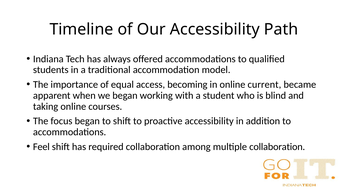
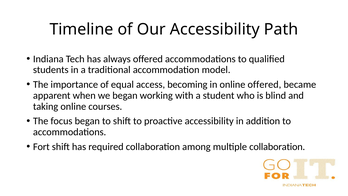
online current: current -> offered
Feel: Feel -> Fort
